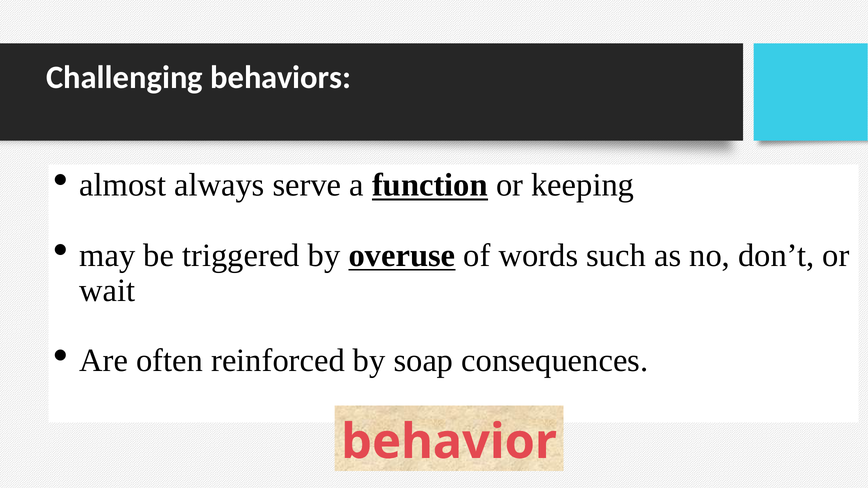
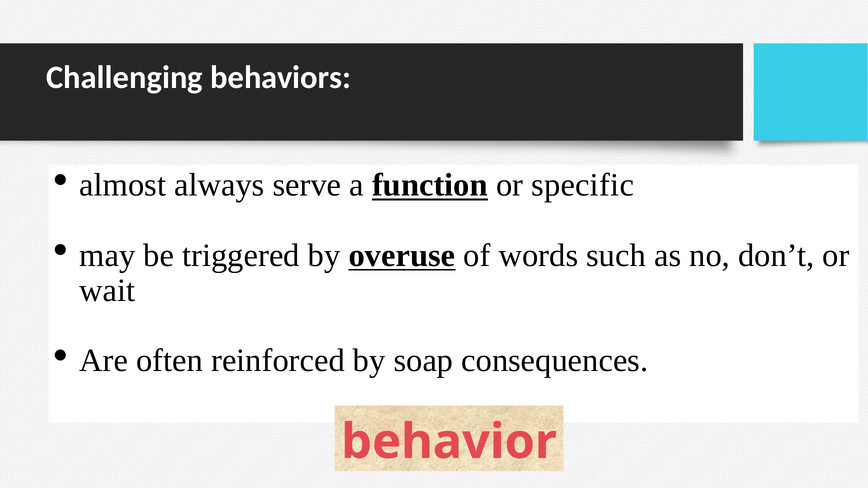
keeping: keeping -> specific
